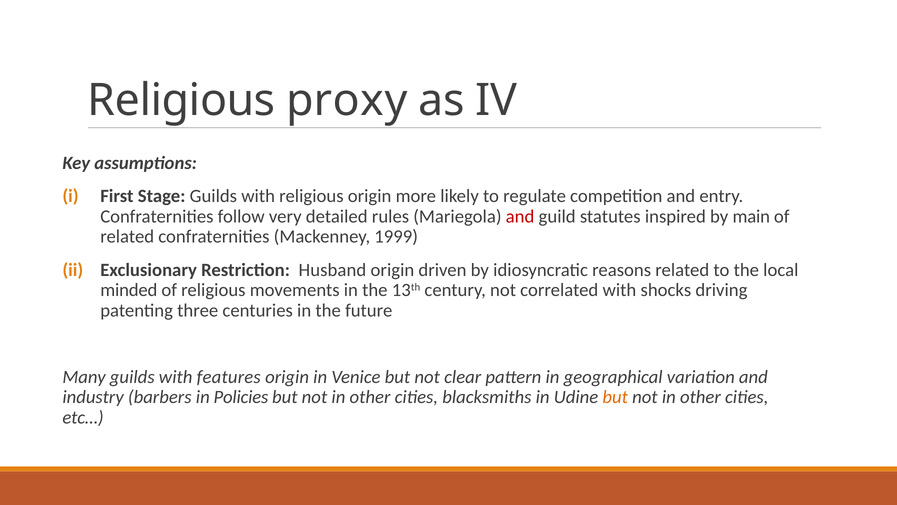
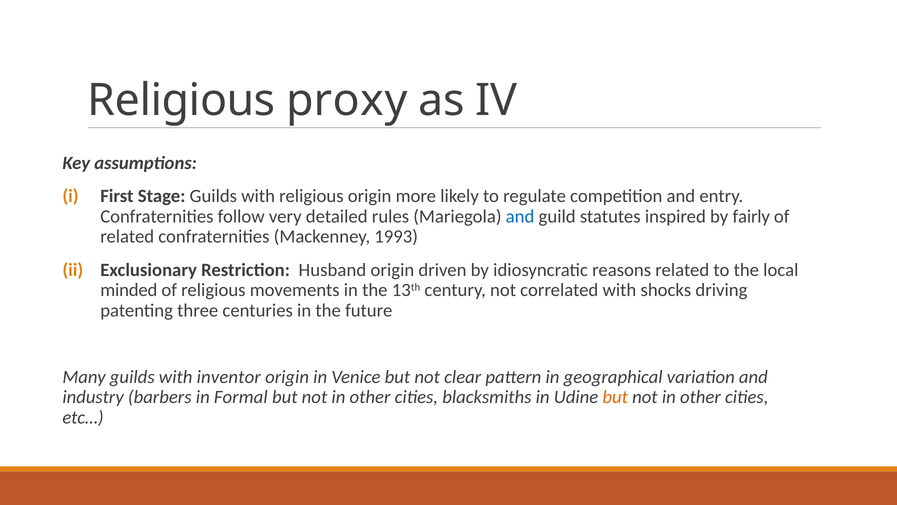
and at (520, 216) colour: red -> blue
main: main -> fairly
1999: 1999 -> 1993
features: features -> inventor
Policies: Policies -> Formal
